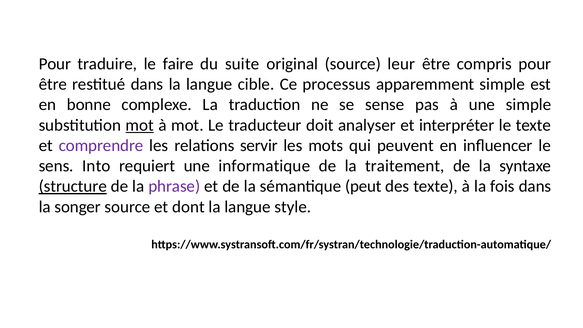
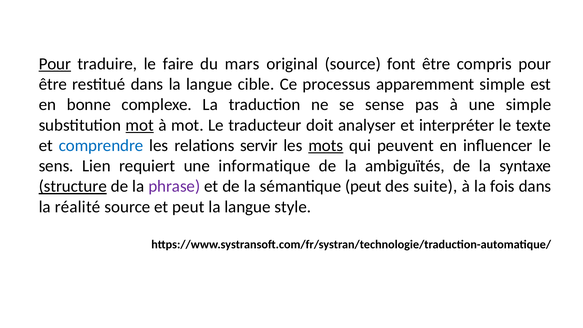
Pour at (55, 64) underline: none -> present
suite: suite -> mars
leur: leur -> font
comprendre colour: purple -> blue
mots underline: none -> present
Into: Into -> Lien
traitement: traitement -> ambiguïtés
des texte: texte -> suite
songer: songer -> réalité
et dont: dont -> peut
